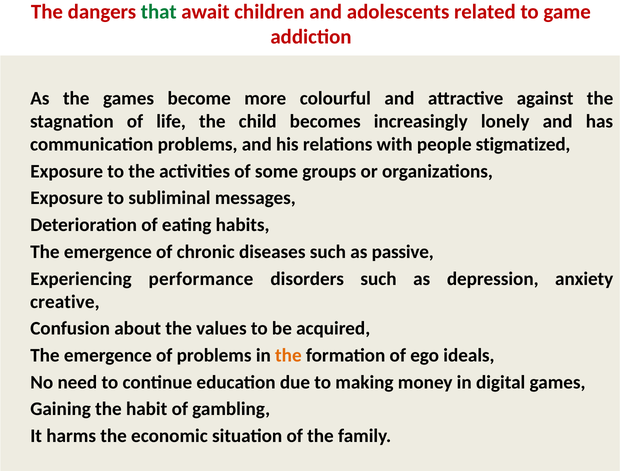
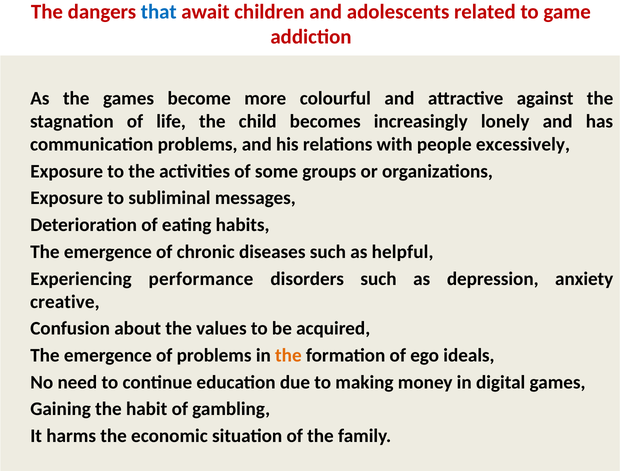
that colour: green -> blue
stigmatized: stigmatized -> excessively
passive: passive -> helpful
